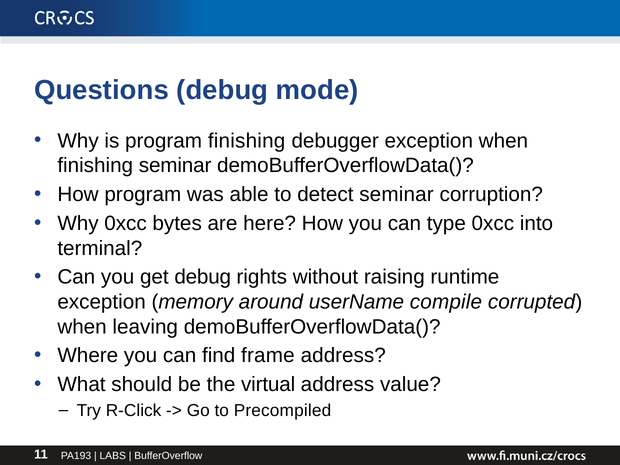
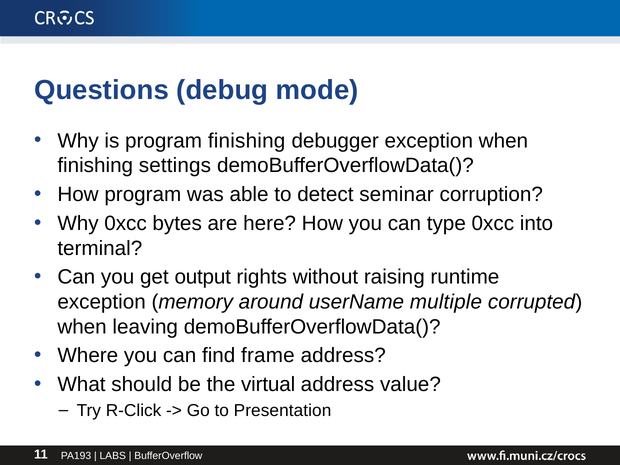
finishing seminar: seminar -> settings
get debug: debug -> output
compile: compile -> multiple
Precompiled: Precompiled -> Presentation
